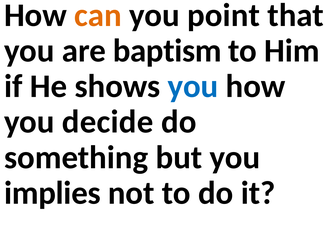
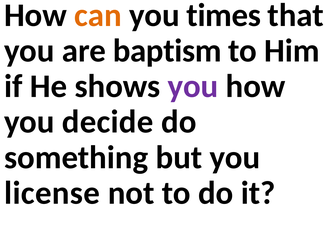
point: point -> times
you at (193, 86) colour: blue -> purple
implies: implies -> license
